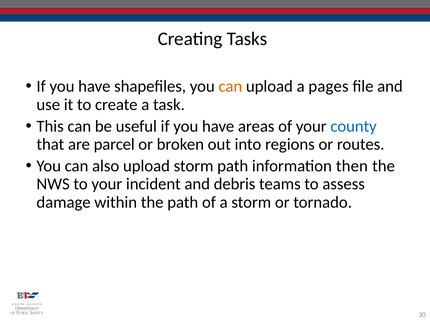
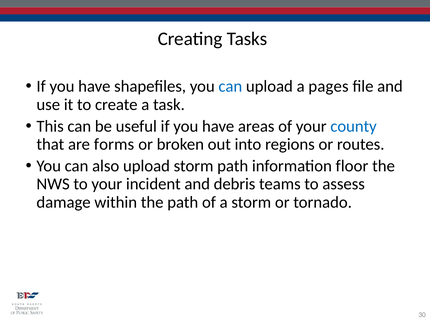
can at (230, 86) colour: orange -> blue
parcel: parcel -> forms
then: then -> floor
